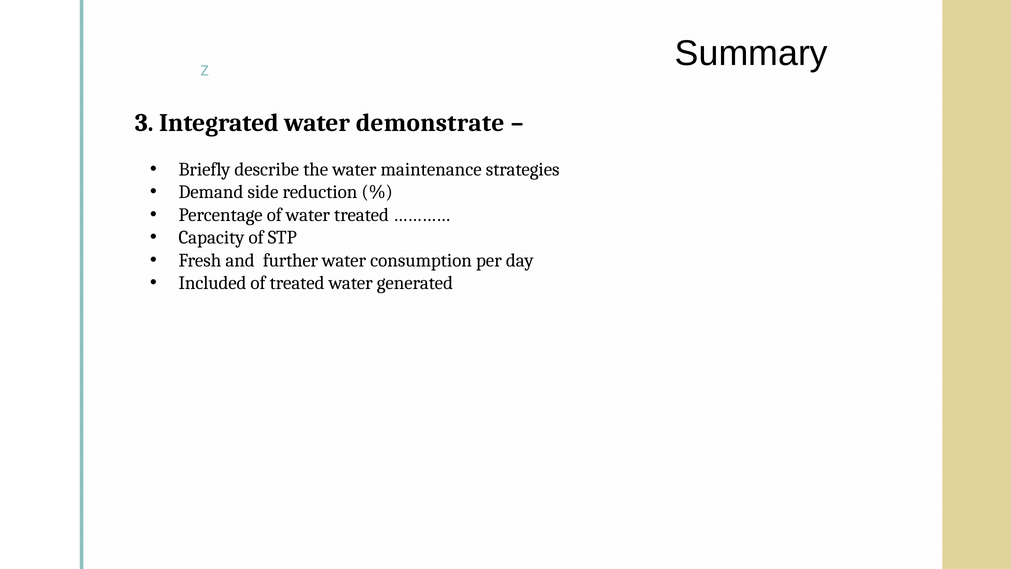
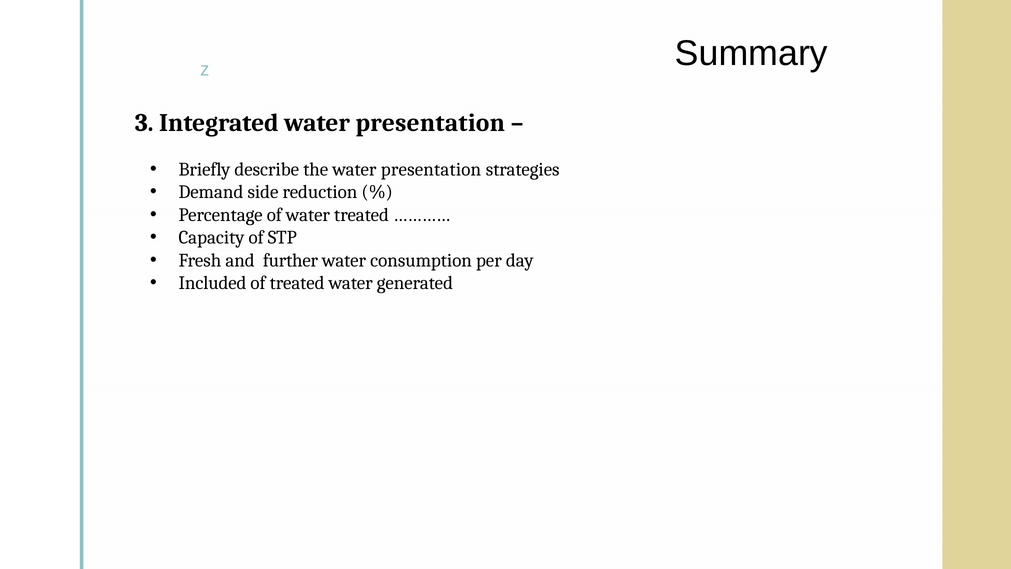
Integrated water demonstrate: demonstrate -> presentation
the water maintenance: maintenance -> presentation
